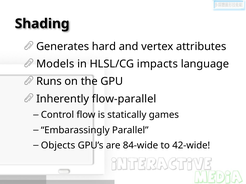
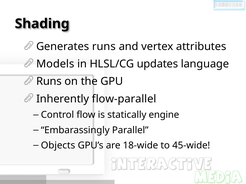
Generates hard: hard -> runs
impacts: impacts -> updates
games: games -> engine
84-wide: 84-wide -> 18-wide
42-wide: 42-wide -> 45-wide
